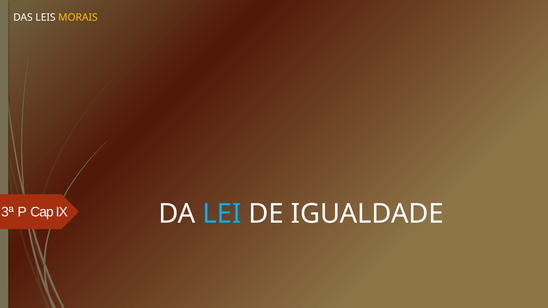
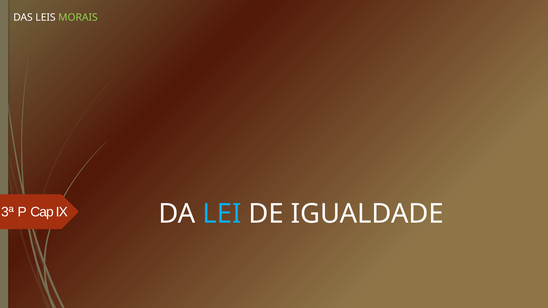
MORAIS colour: yellow -> light green
